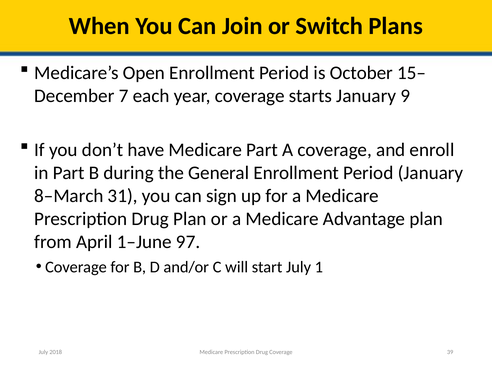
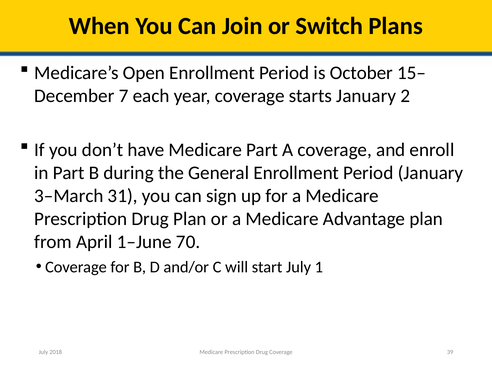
9: 9 -> 2
8–March: 8–March -> 3–March
97: 97 -> 70
